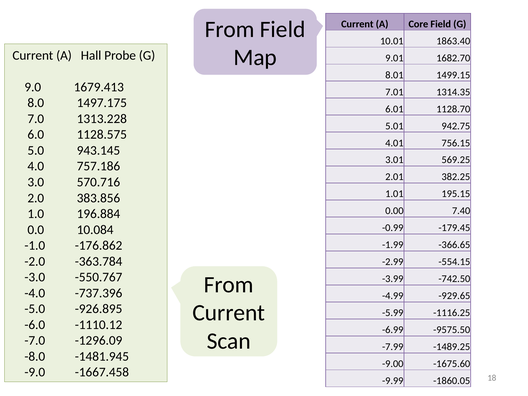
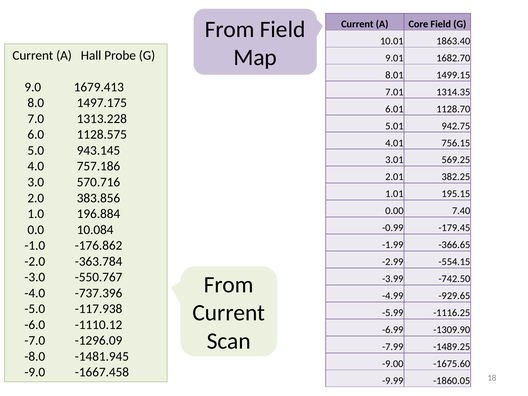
-926.895: -926.895 -> -117.938
-9575.50: -9575.50 -> -1309.90
